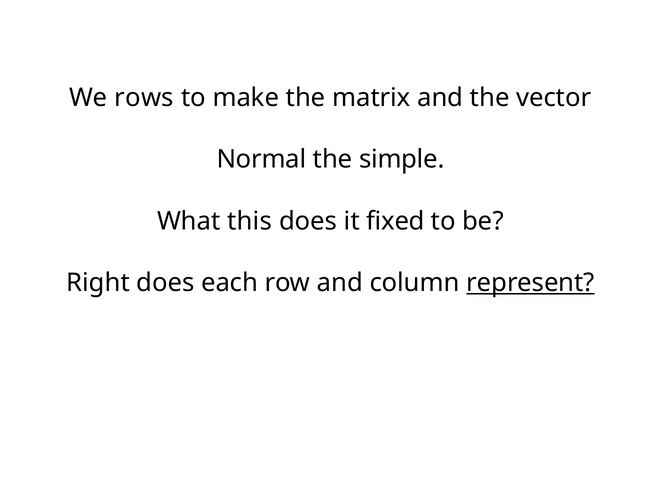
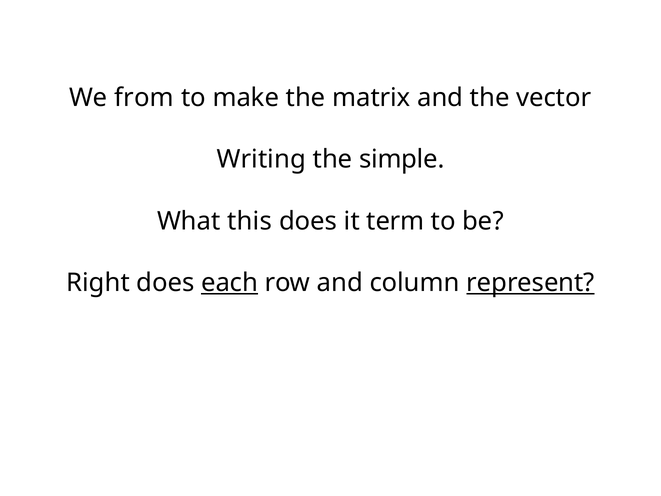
rows: rows -> from
Normal: Normal -> Writing
fixed: fixed -> term
each underline: none -> present
